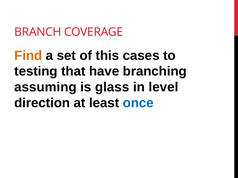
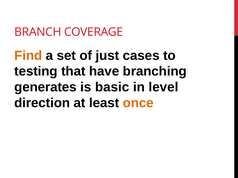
this: this -> just
assuming: assuming -> generates
glass: glass -> basic
once colour: blue -> orange
